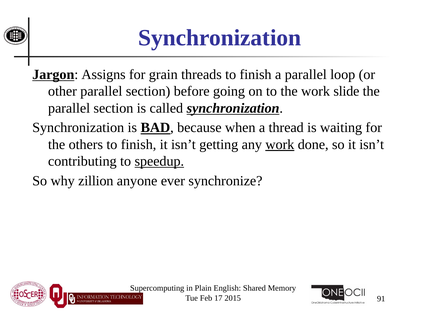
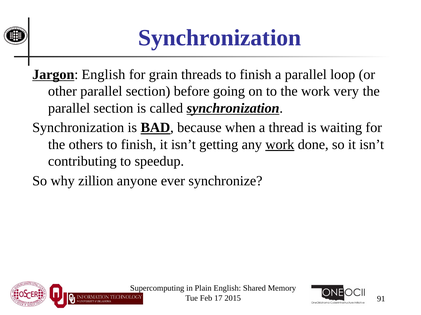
Jargon Assigns: Assigns -> English
slide: slide -> very
speedup underline: present -> none
